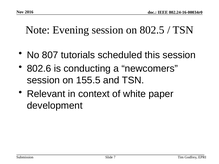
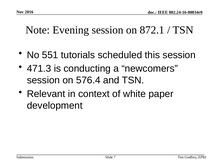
802.5: 802.5 -> 872.1
807: 807 -> 551
802.6: 802.6 -> 471.3
155.5: 155.5 -> 576.4
